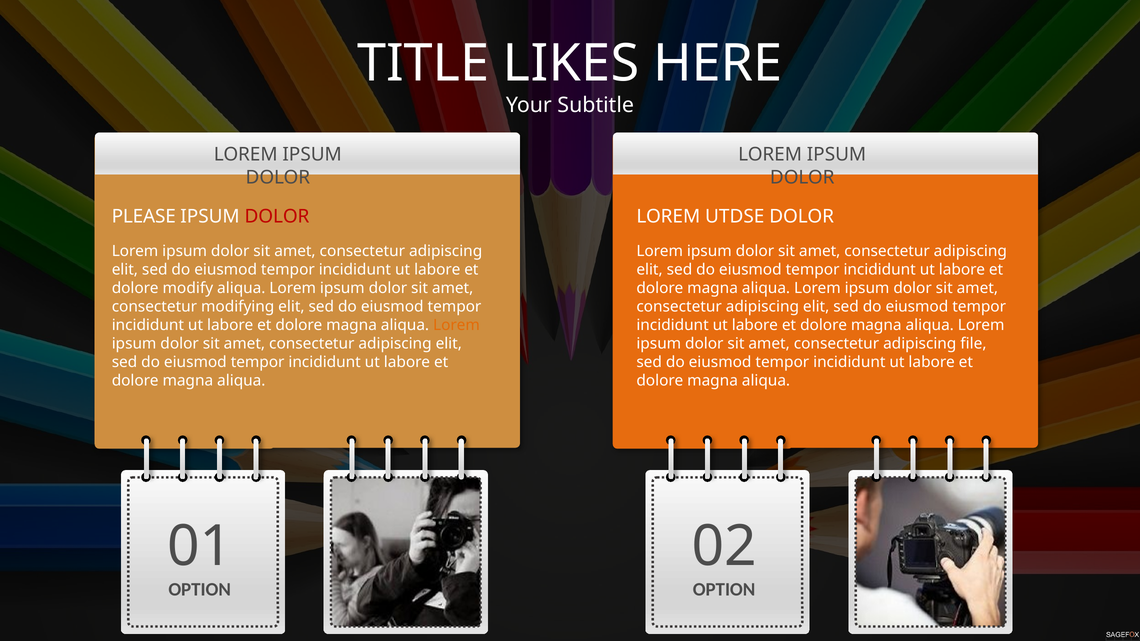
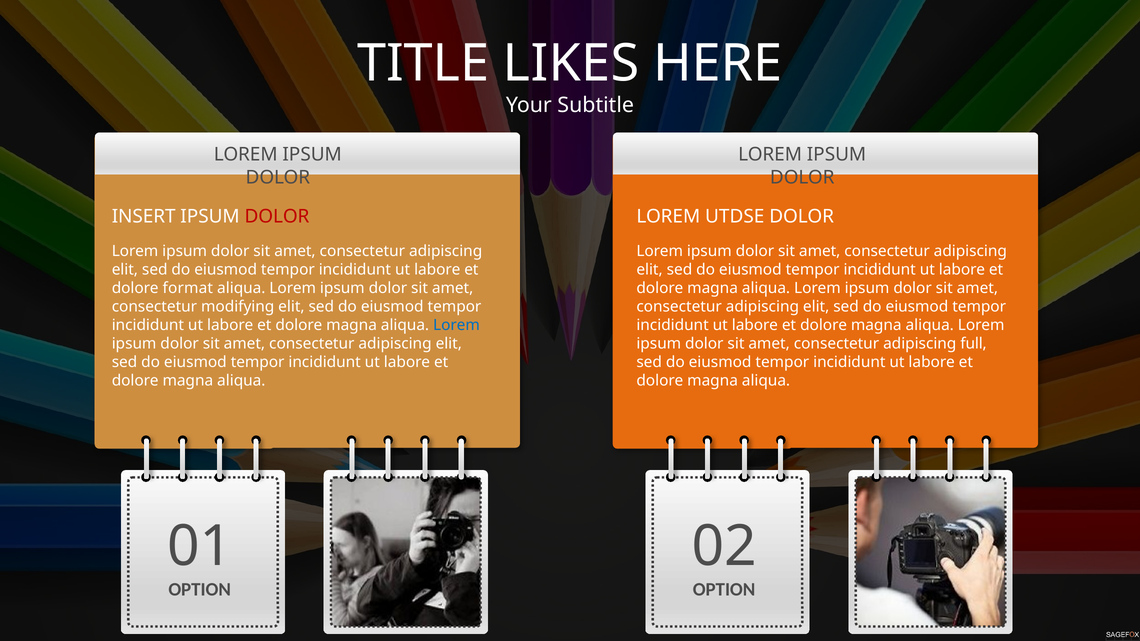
PLEASE: PLEASE -> INSERT
modify: modify -> format
Lorem at (456, 325) colour: orange -> blue
file: file -> full
